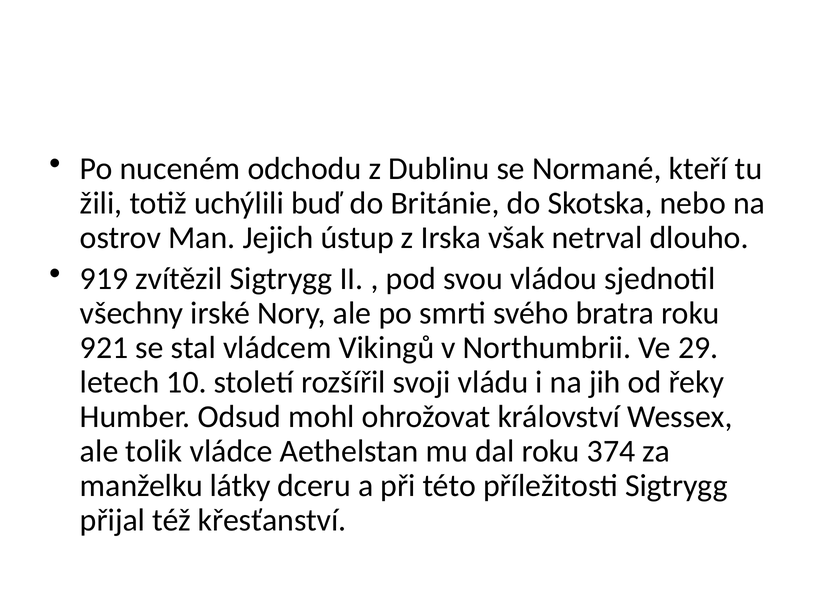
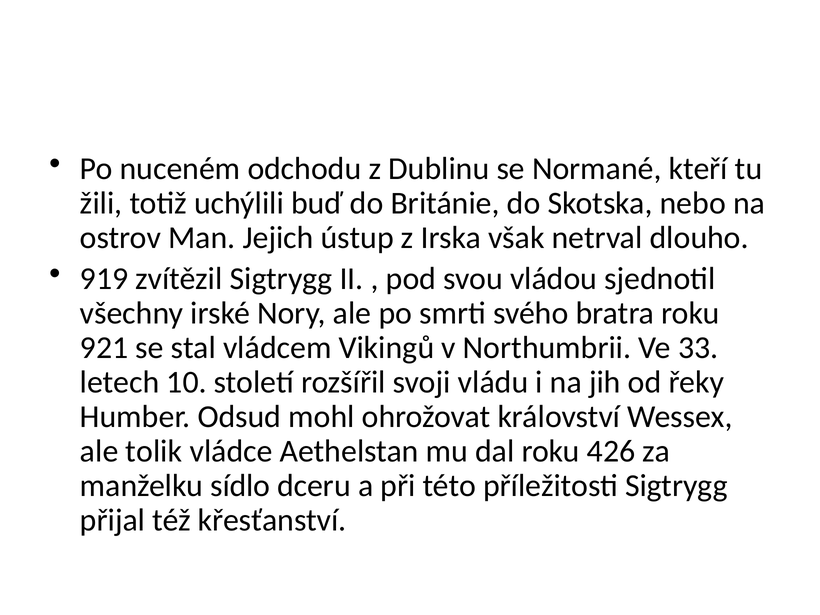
29: 29 -> 33
374: 374 -> 426
látky: látky -> sídlo
